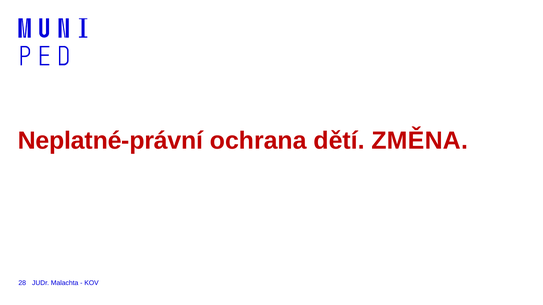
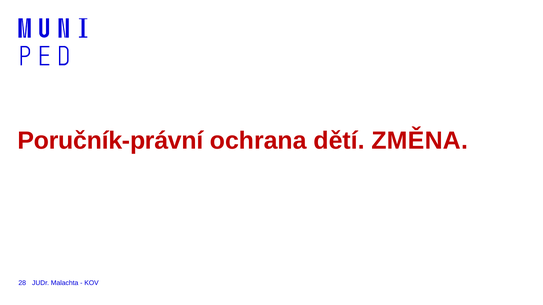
Neplatné-právní: Neplatné-právní -> Poručník-právní
